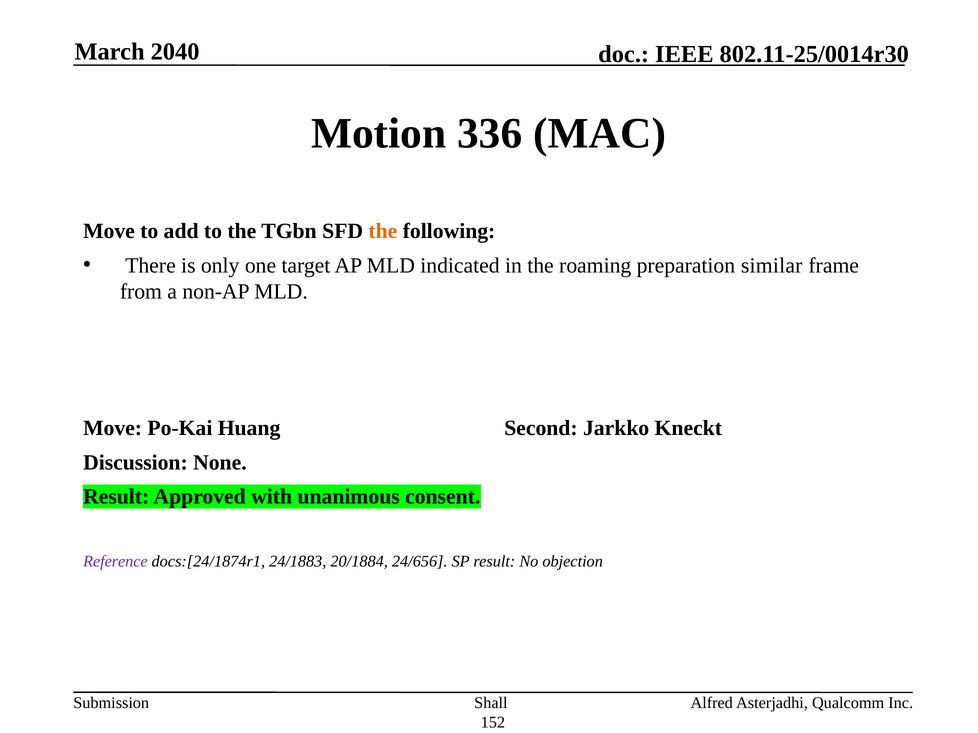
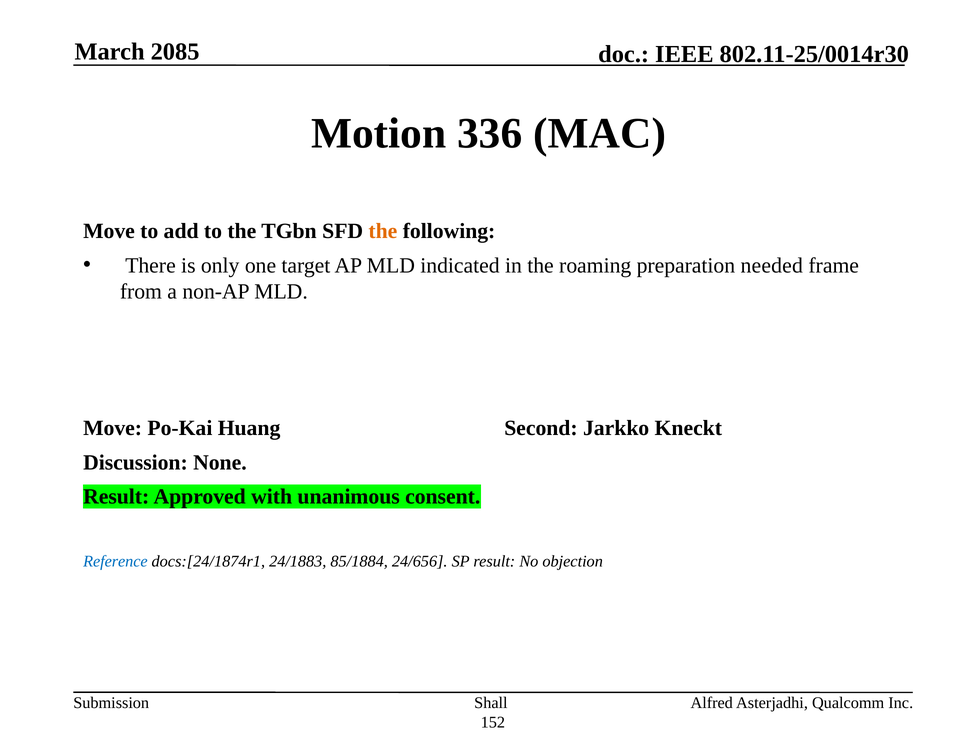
2040: 2040 -> 2085
similar: similar -> needed
Reference colour: purple -> blue
20/1884: 20/1884 -> 85/1884
